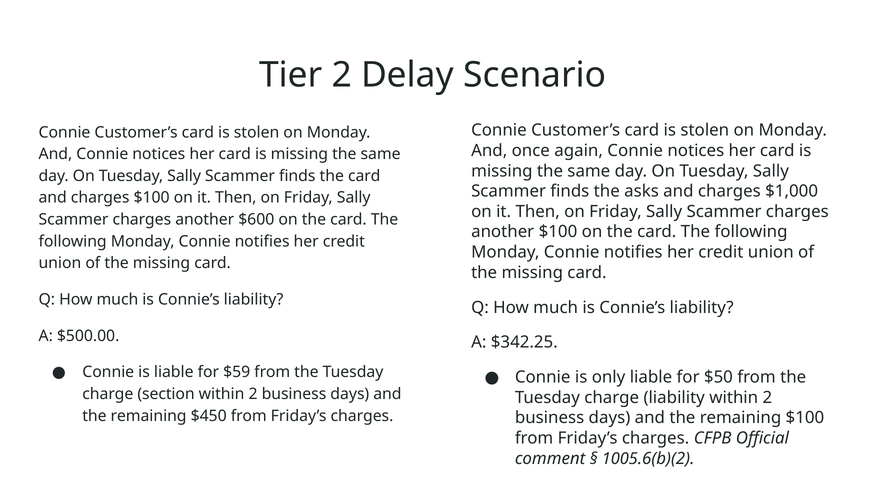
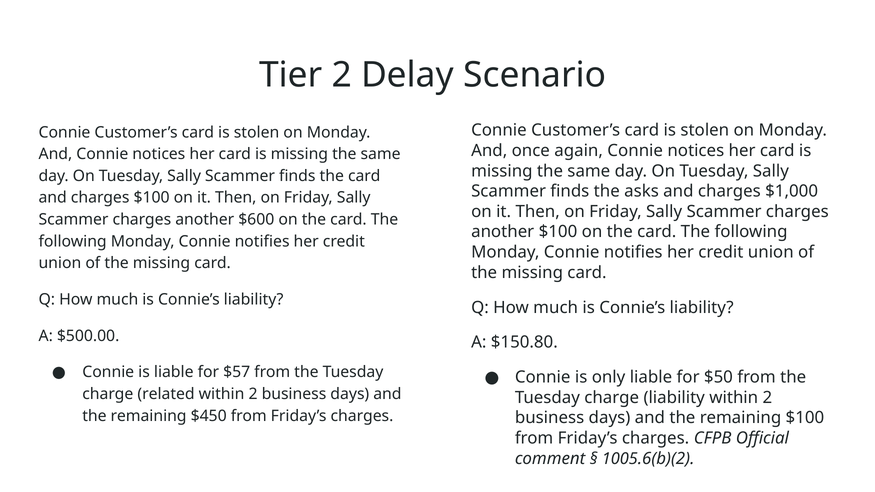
$342.25: $342.25 -> $150.80
$59: $59 -> $57
section: section -> related
